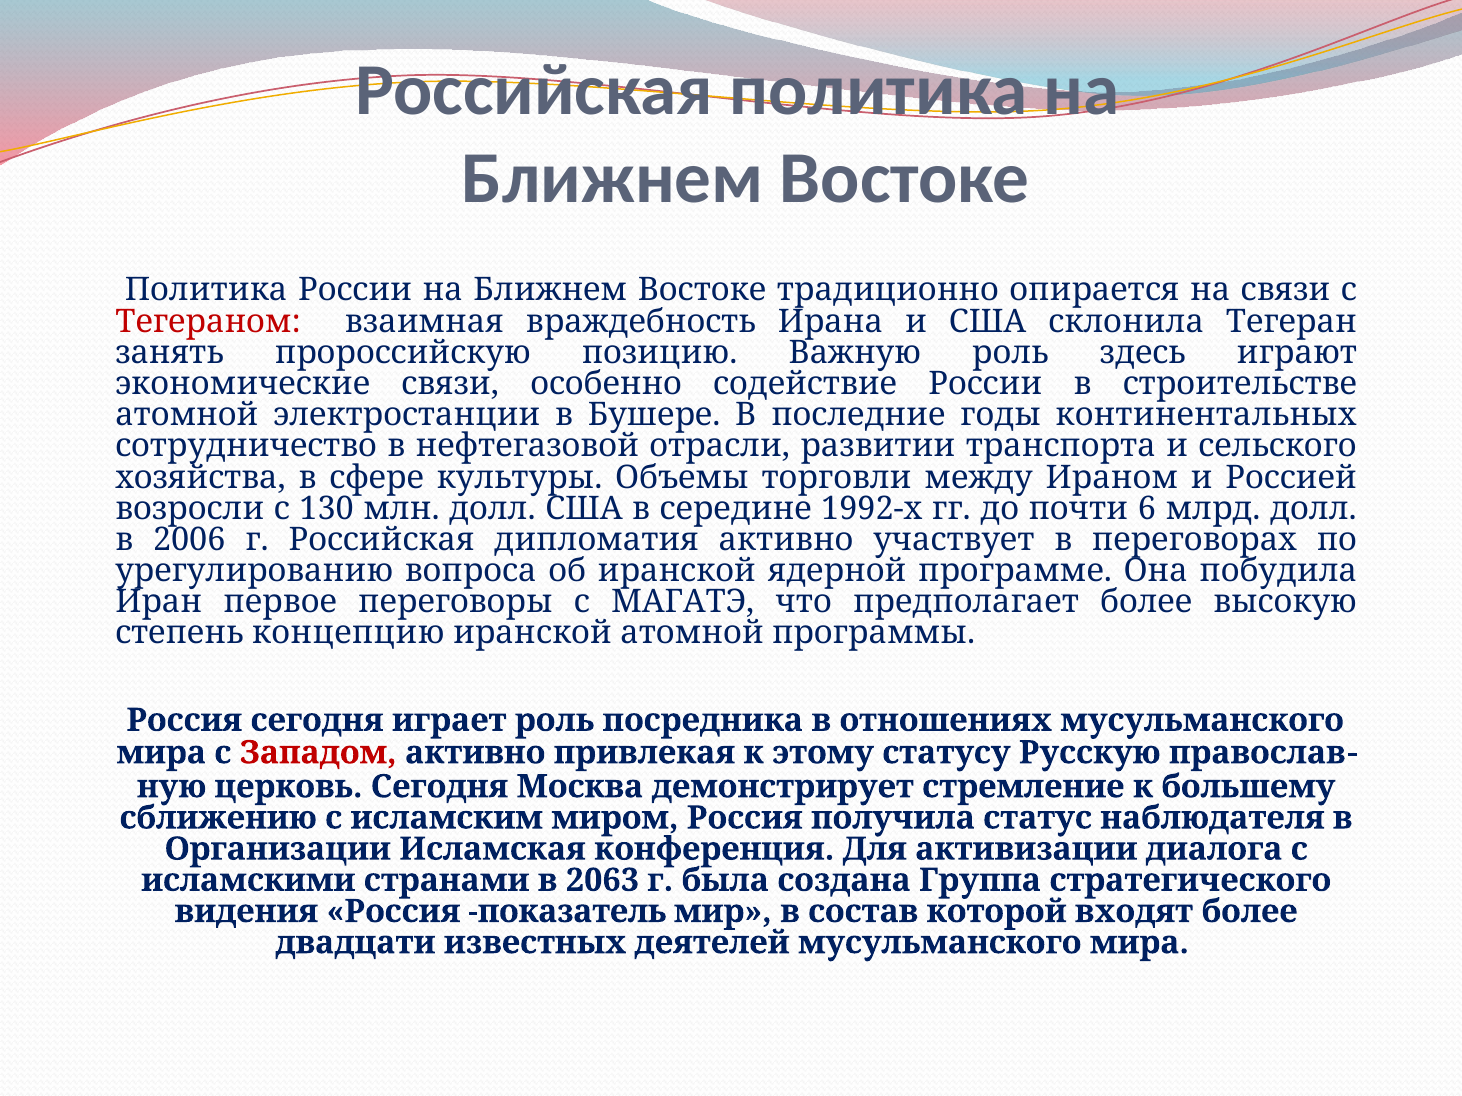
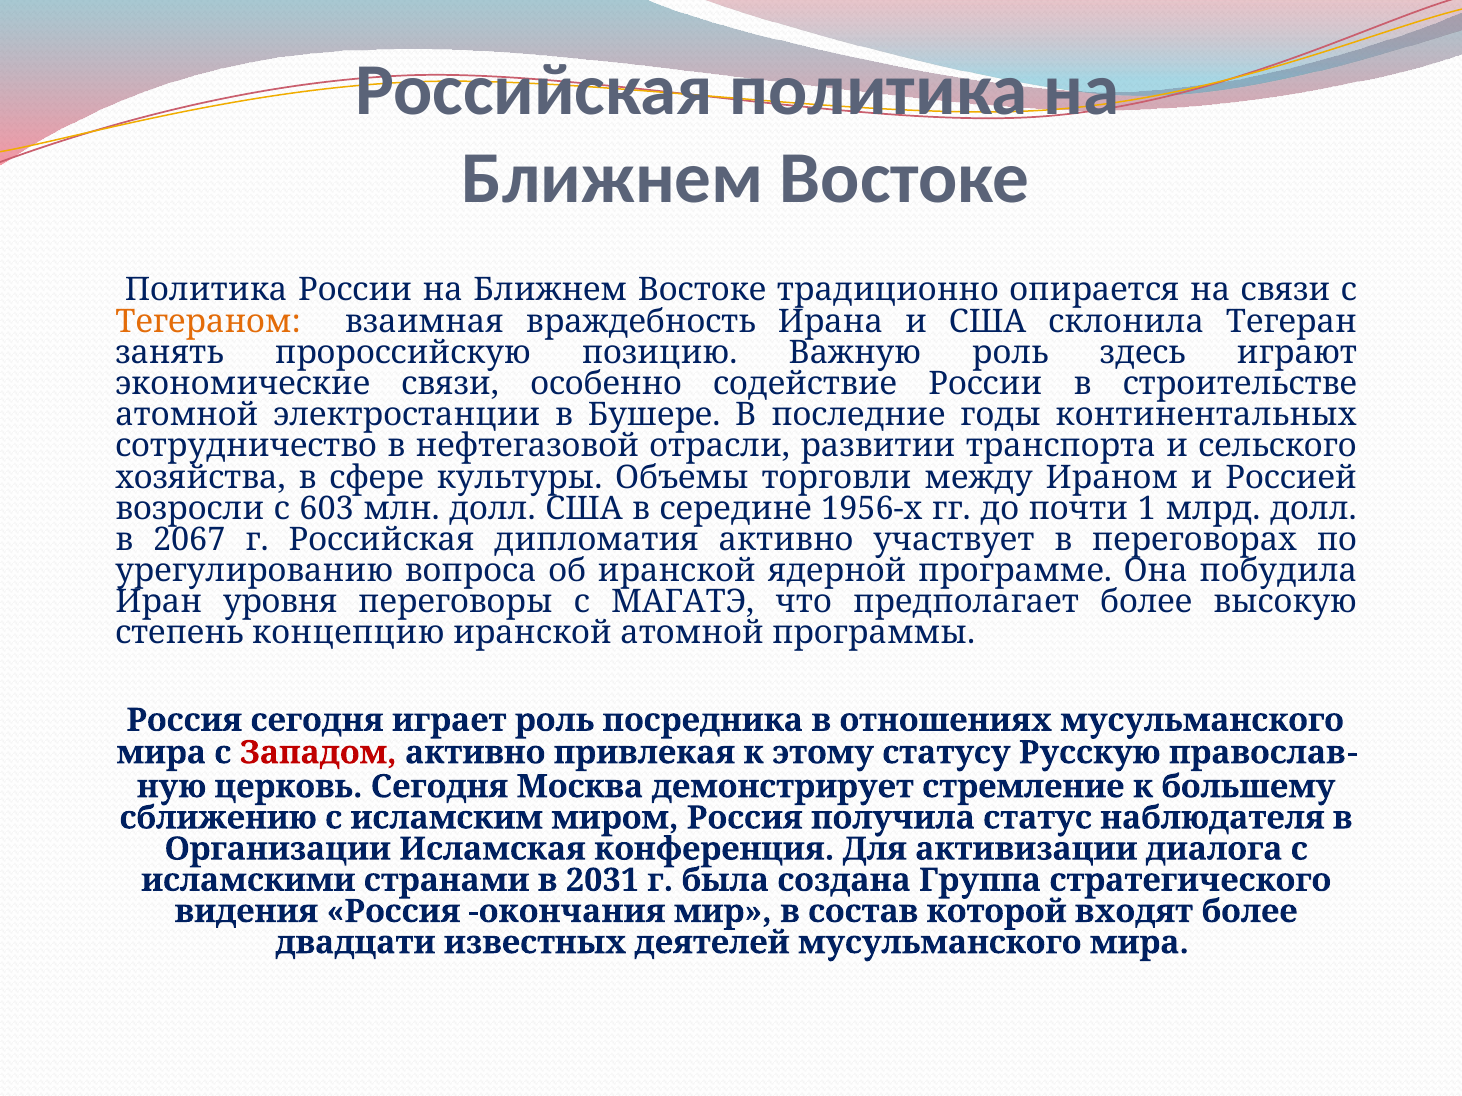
Тегераном colour: red -> orange
130: 130 -> 603
1992-х: 1992-х -> 1956-х
6: 6 -> 1
2006: 2006 -> 2067
первое: первое -> уровня
2063: 2063 -> 2031
показатель: показатель -> окончания
